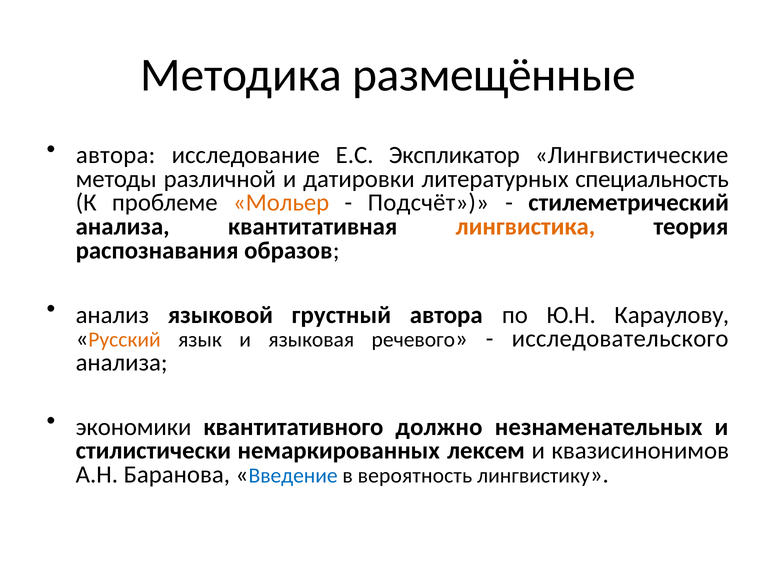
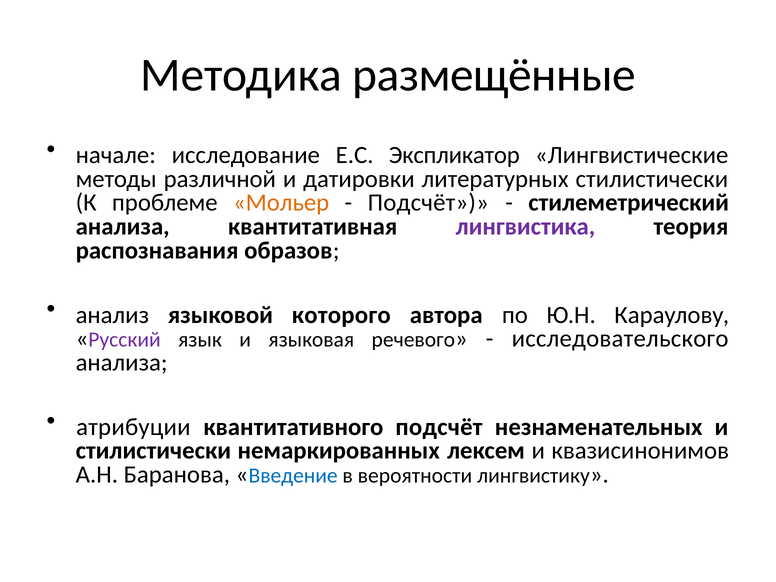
автора at (116, 155): автора -> начале
литературных специальность: специальность -> стилистически
лингвистика colour: orange -> purple
грустный: грустный -> которого
Русский colour: orange -> purple
экономики: экономики -> атрибуции
квантитативного должно: должно -> подсчёт
вероятность: вероятность -> вероятности
